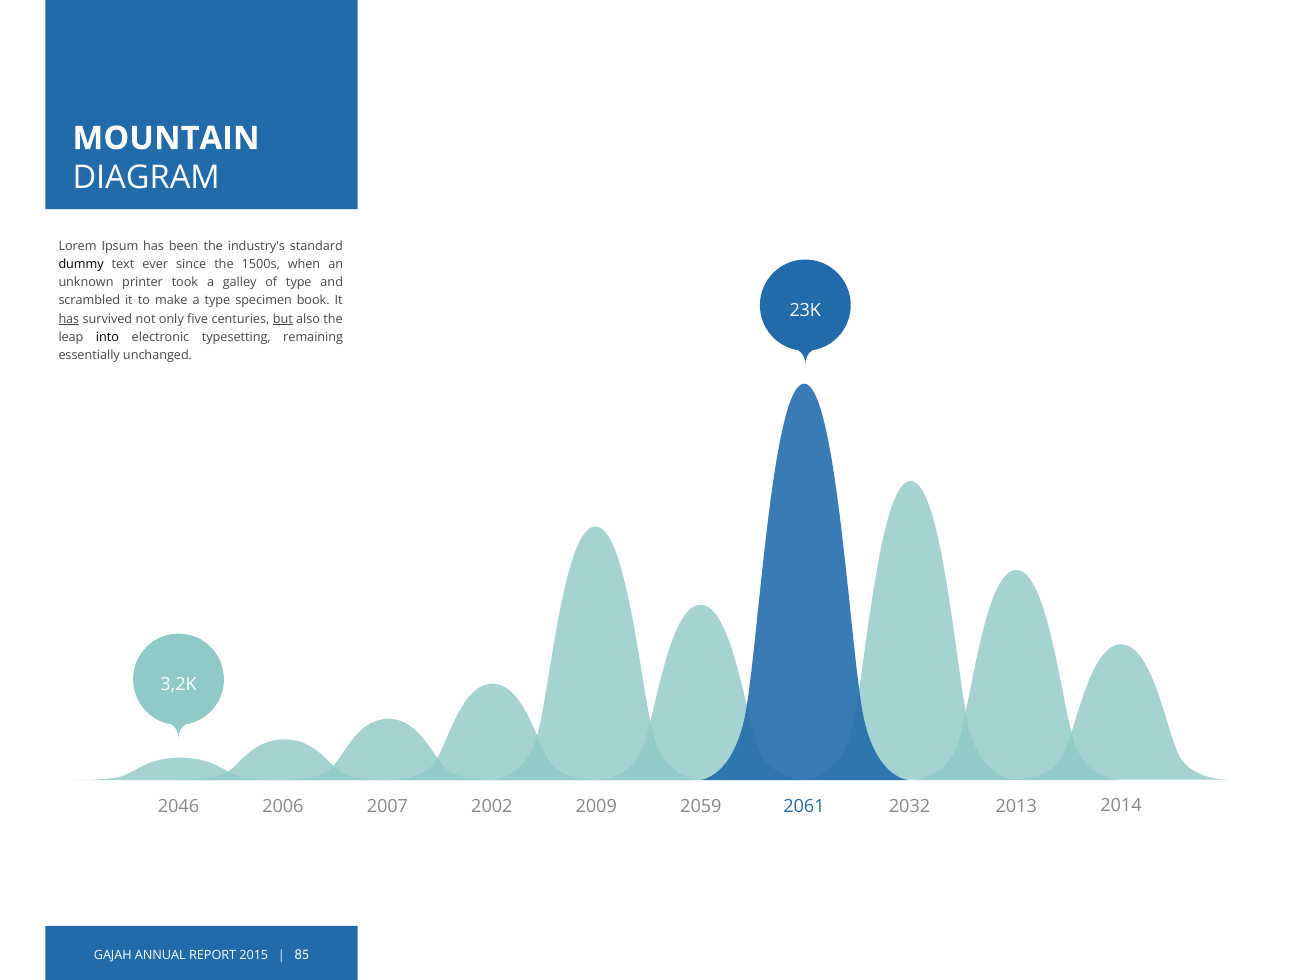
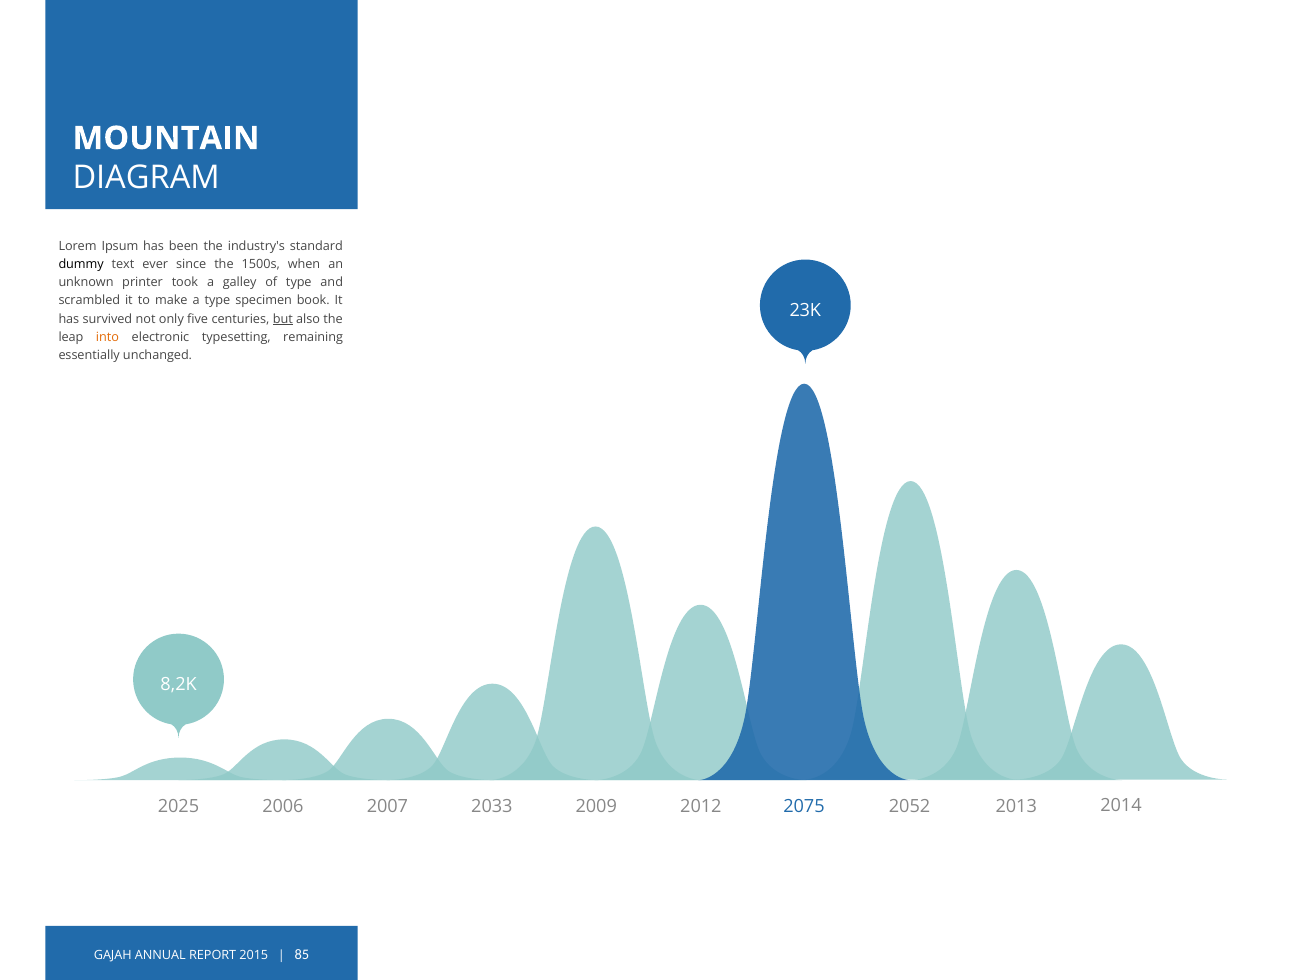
has at (69, 319) underline: present -> none
into colour: black -> orange
3,2K: 3,2K -> 8,2K
2061: 2061 -> 2075
2046: 2046 -> 2025
2002: 2002 -> 2033
2059: 2059 -> 2012
2032: 2032 -> 2052
